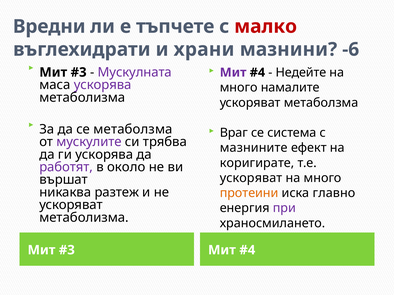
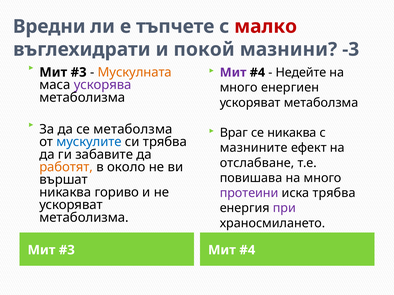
храни: храни -> покой
-6: -6 -> -3
Мускулната colour: purple -> orange
намалите: намалите -> енергиен
се система: система -> никаква
мускулите colour: purple -> blue
ги ускорява: ускорява -> забавите
коригирате: коригирате -> отслабване
работят colour: purple -> orange
ускоряват at (251, 178): ускоряват -> повишава
разтеж: разтеж -> гориво
протеини colour: orange -> purple
иска главно: главно -> трябва
